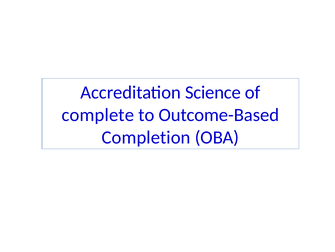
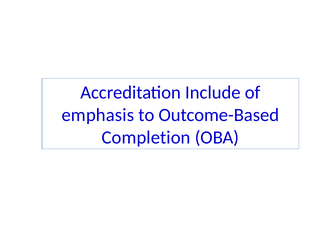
Science: Science -> Include
complete: complete -> emphasis
